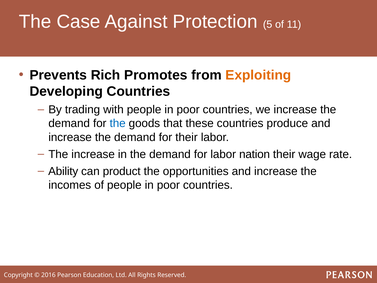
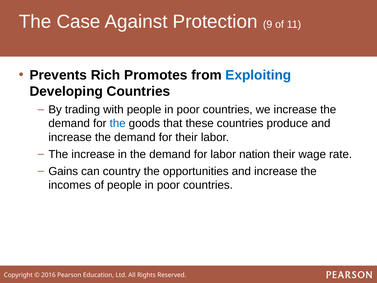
5: 5 -> 9
Exploiting colour: orange -> blue
Ability: Ability -> Gains
product: product -> country
